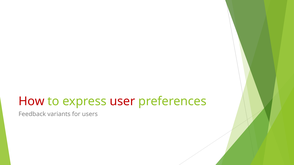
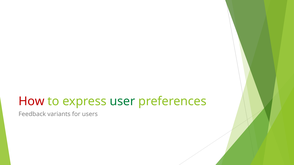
user colour: red -> green
